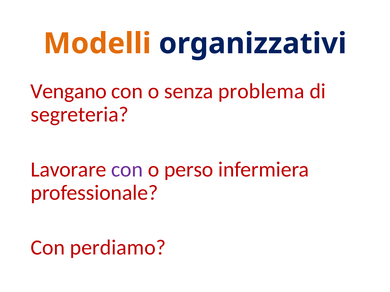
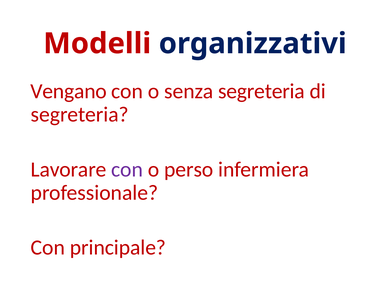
Modelli colour: orange -> red
senza problema: problema -> segreteria
perdiamo: perdiamo -> principale
